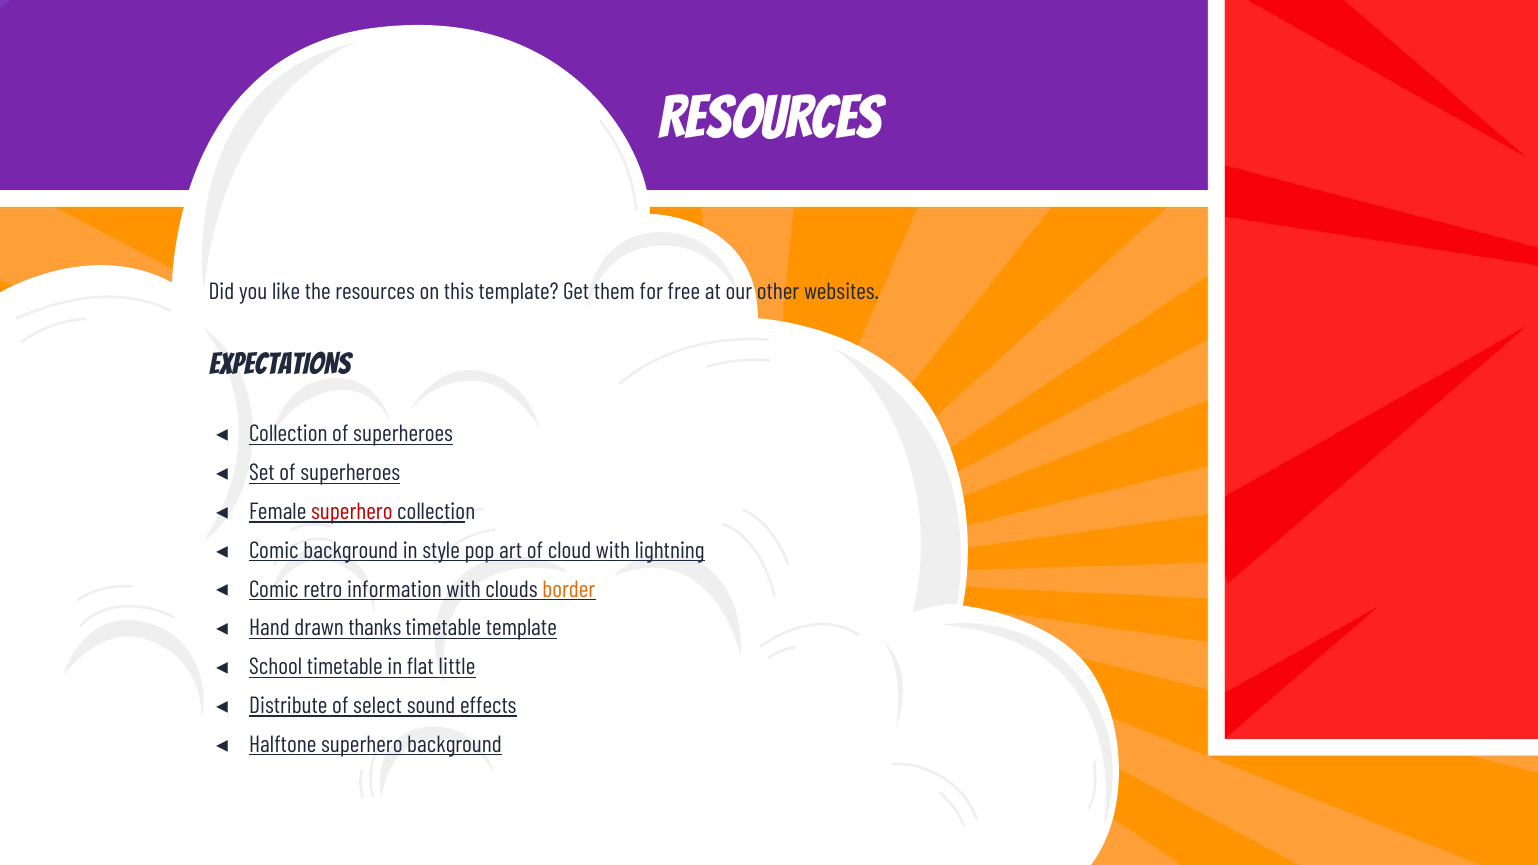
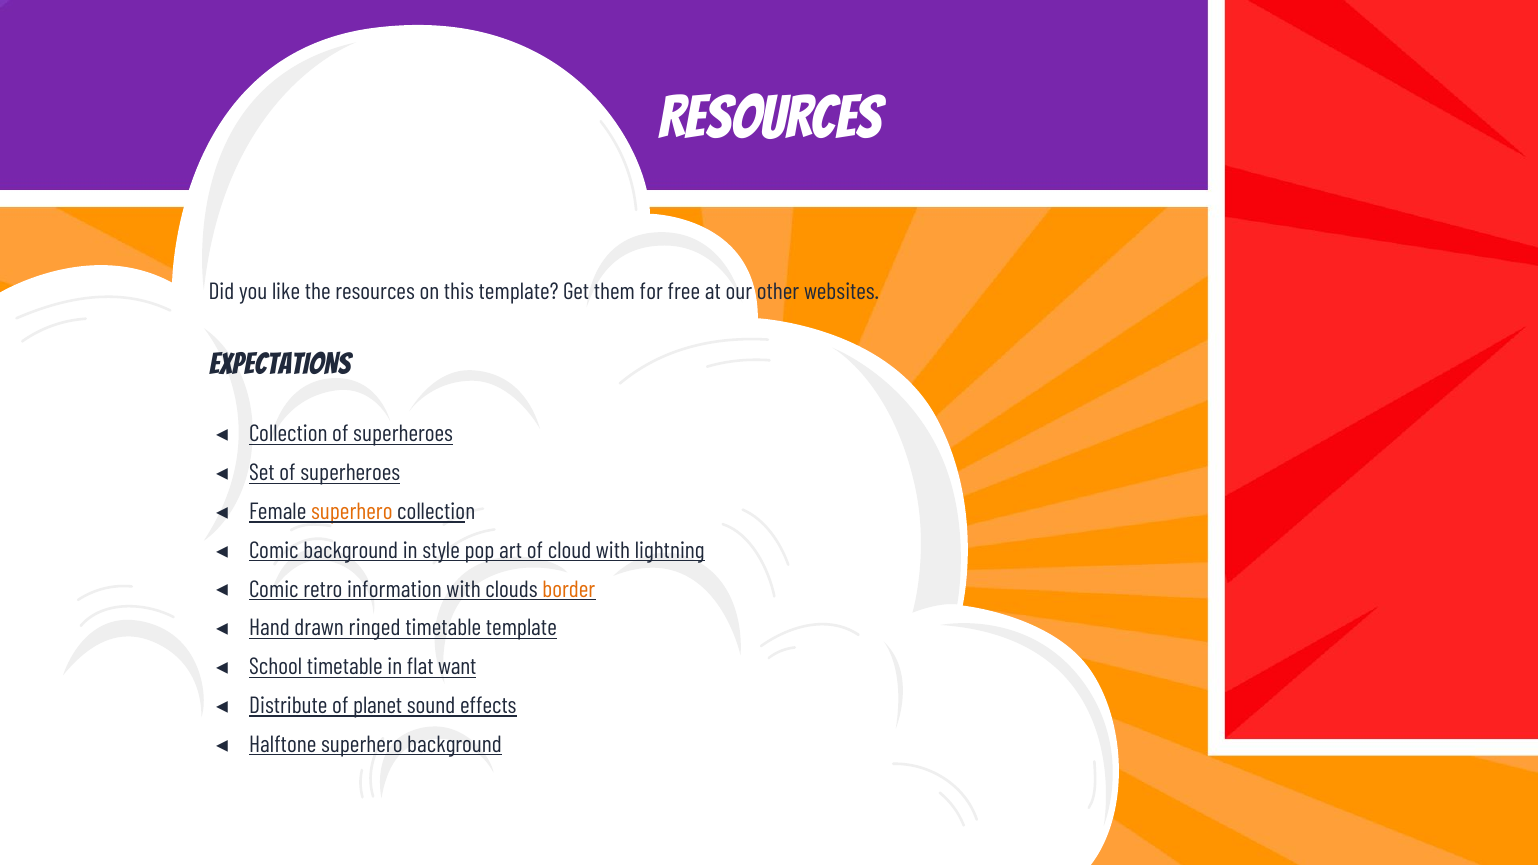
superhero at (352, 512) colour: red -> orange
thanks: thanks -> ringed
little: little -> want
select: select -> planet
